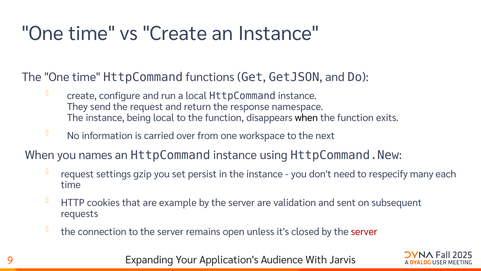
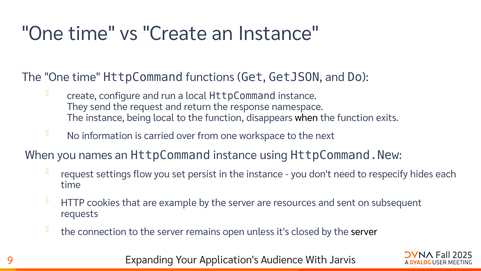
gzip: gzip -> flow
many: many -> hides
validation: validation -> resources
server at (364, 231) colour: red -> black
